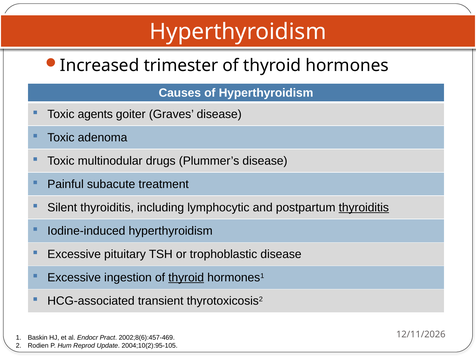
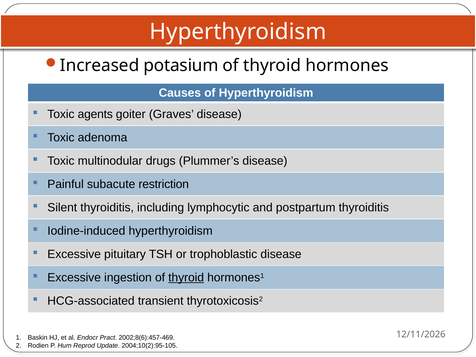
trimester: trimester -> potasium
treatment: treatment -> restriction
thyroiditis at (364, 208) underline: present -> none
